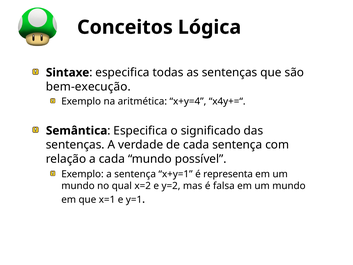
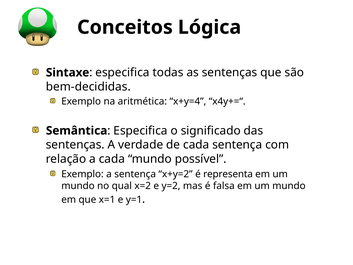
bem-execução: bem-execução -> bem-decididas
x+y=1: x+y=1 -> x+y=2
